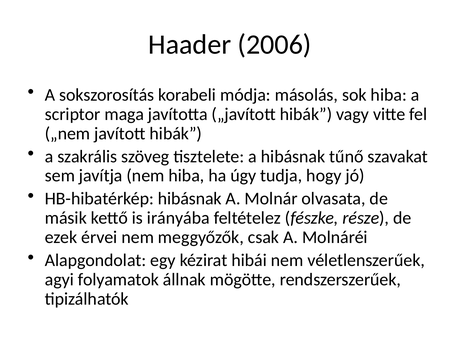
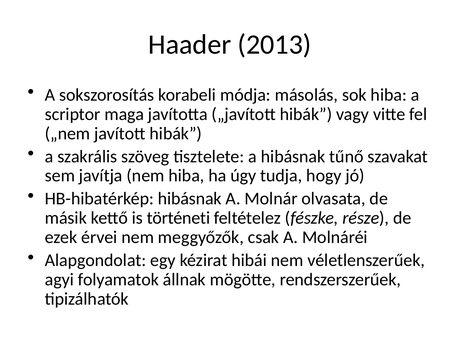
2006: 2006 -> 2013
irányába: irányába -> történeti
